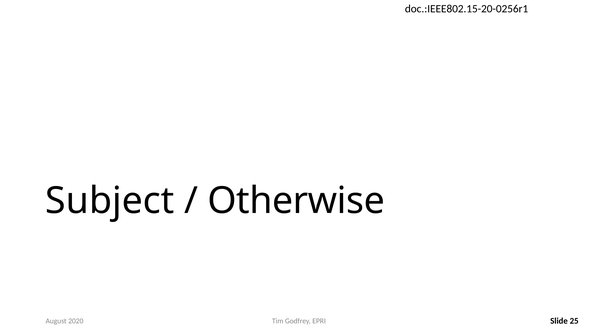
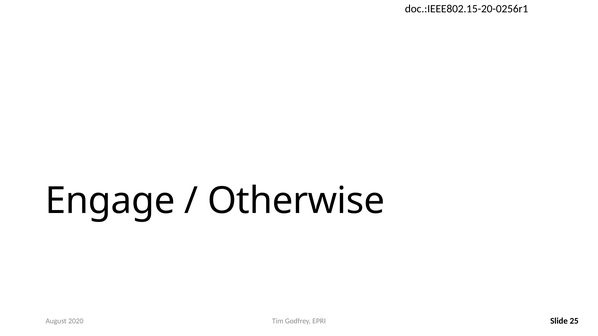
Subject: Subject -> Engage
